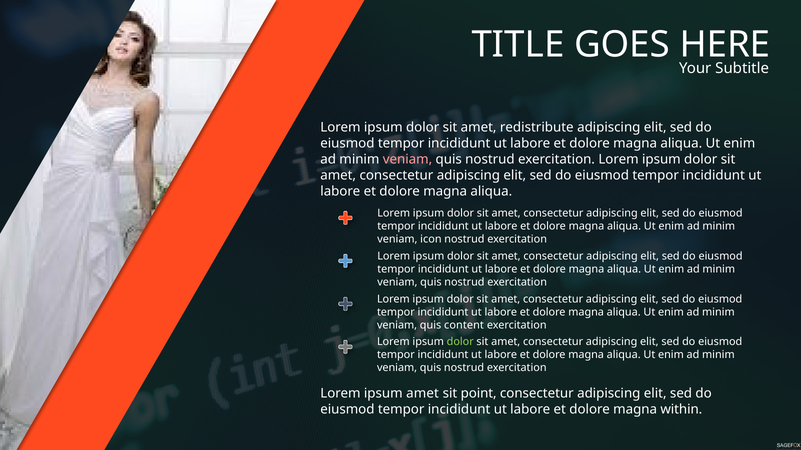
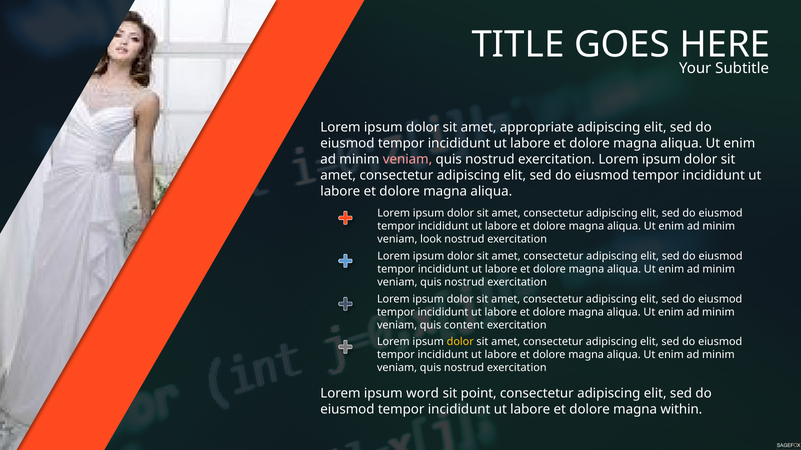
redistribute: redistribute -> appropriate
icon: icon -> look
dolor at (460, 342) colour: light green -> yellow
ipsum amet: amet -> word
